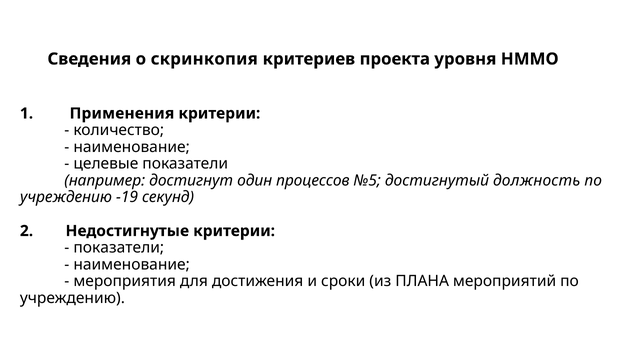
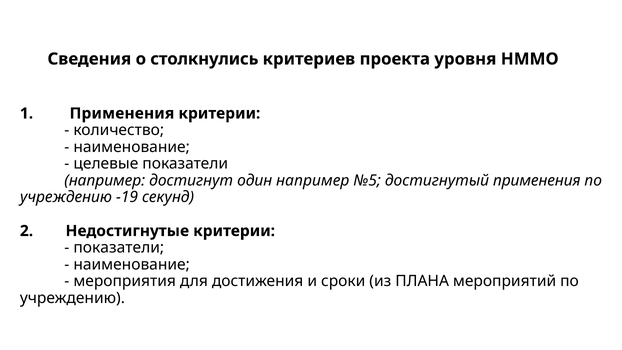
скринкопия: скринкопия -> столкнулись
один процессов: процессов -> например
достигнутый должность: должность -> применения
